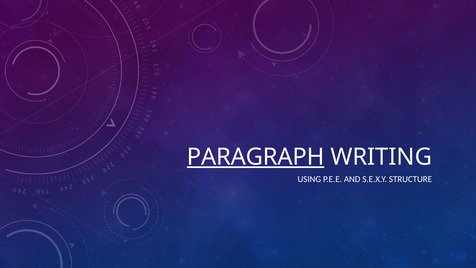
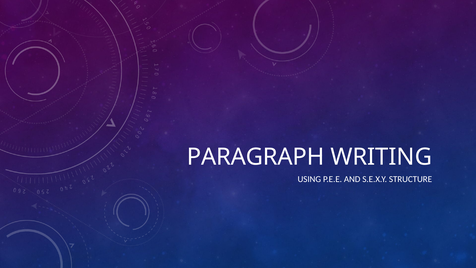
PARAGRAPH underline: present -> none
